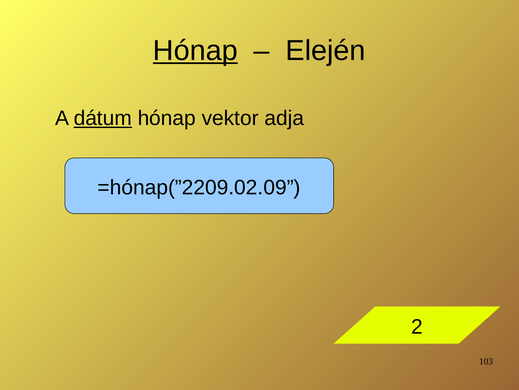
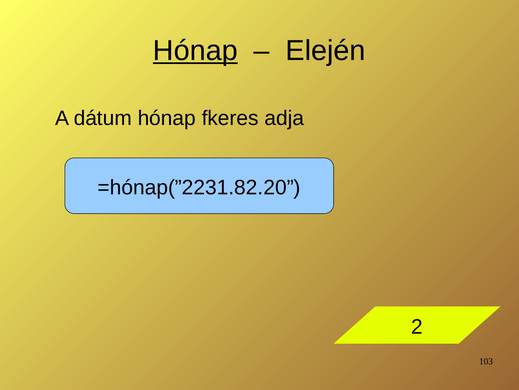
dátum underline: present -> none
vektor: vektor -> fkeres
=hónap(”2209.02.09: =hónap(”2209.02.09 -> =hónap(”2231.82.20
